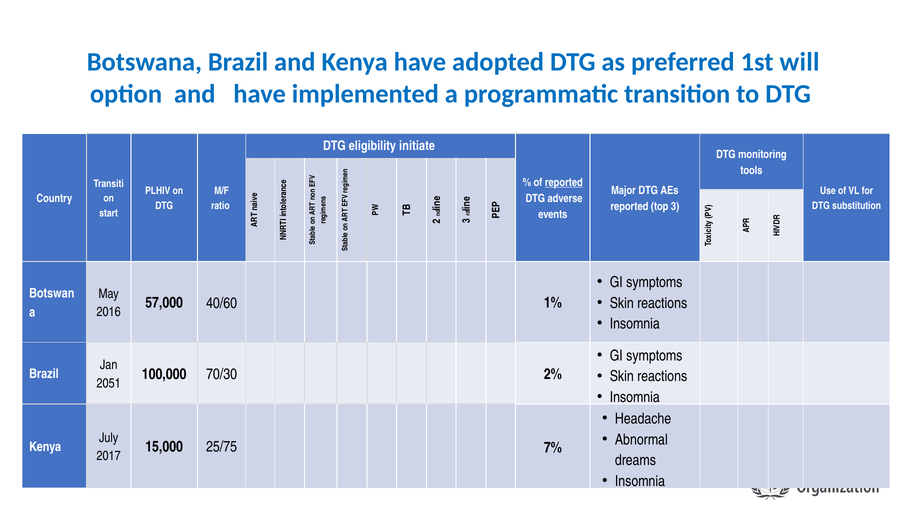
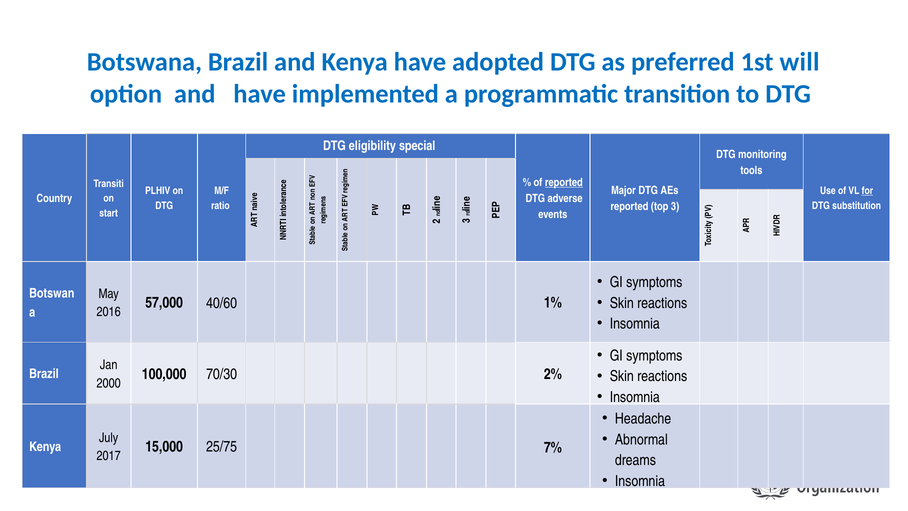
initiate: initiate -> special
for underline: none -> present
2051: 2051 -> 2000
